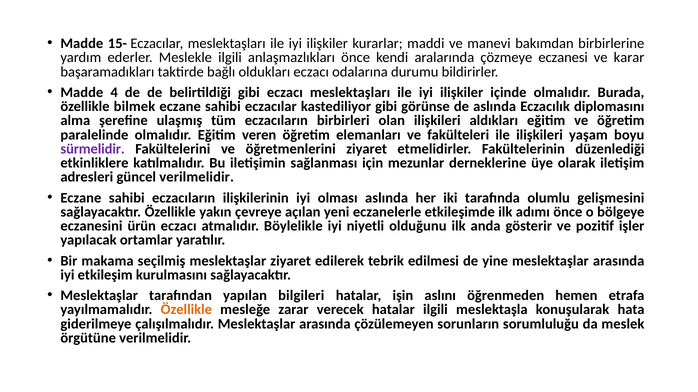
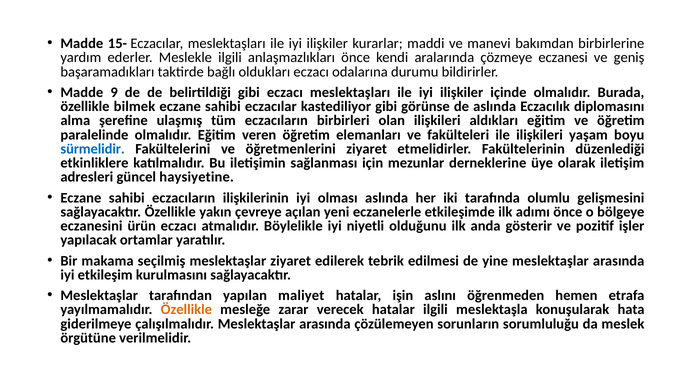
karar: karar -> geniş
4: 4 -> 9
sürmelidir colour: purple -> blue
güncel verilmelidir: verilmelidir -> haysiyetine
bilgileri: bilgileri -> maliyet
